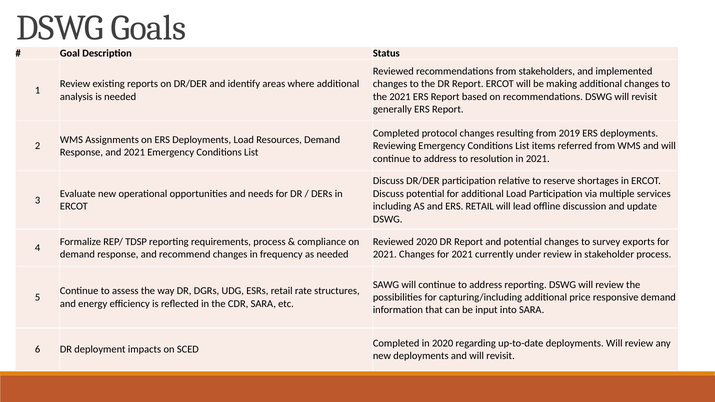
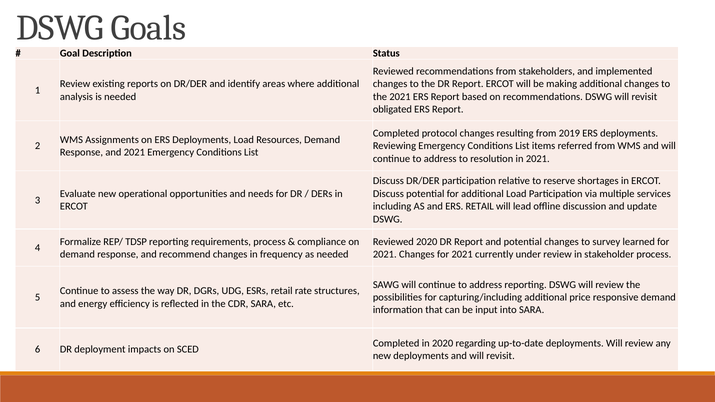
generally: generally -> obligated
exports: exports -> learned
